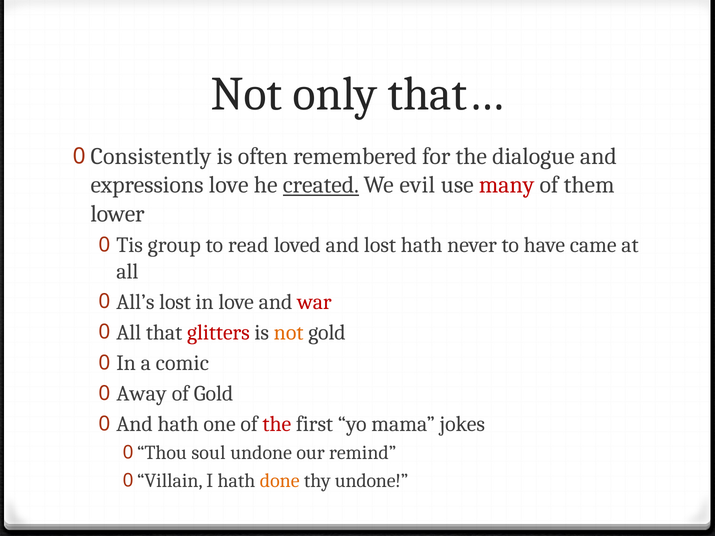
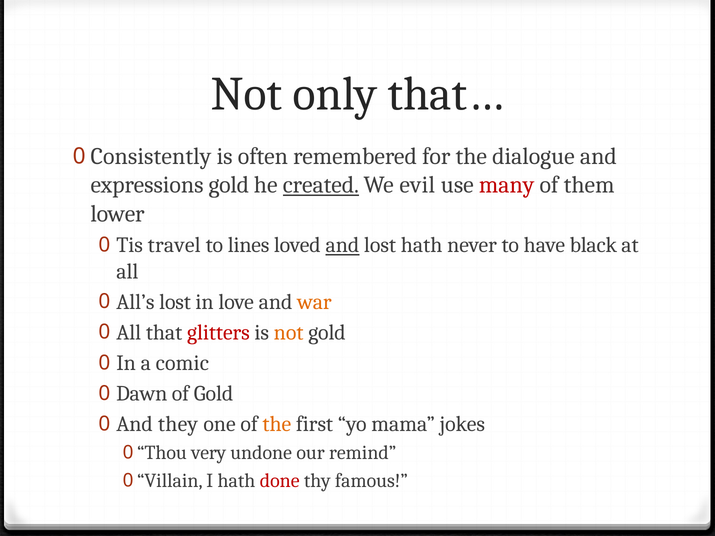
expressions love: love -> gold
group: group -> travel
read: read -> lines
and at (342, 245) underline: none -> present
came: came -> black
war colour: red -> orange
Away: Away -> Dawn
And hath: hath -> they
the at (277, 424) colour: red -> orange
soul: soul -> very
done colour: orange -> red
thy undone: undone -> famous
